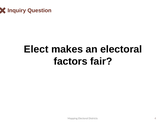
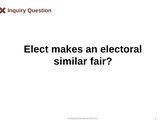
factors: factors -> similar
